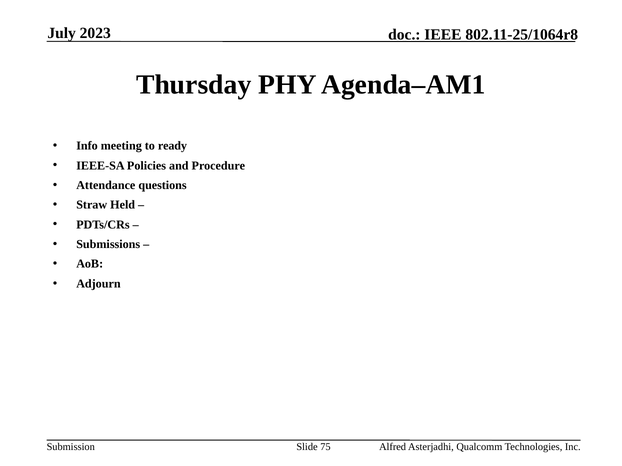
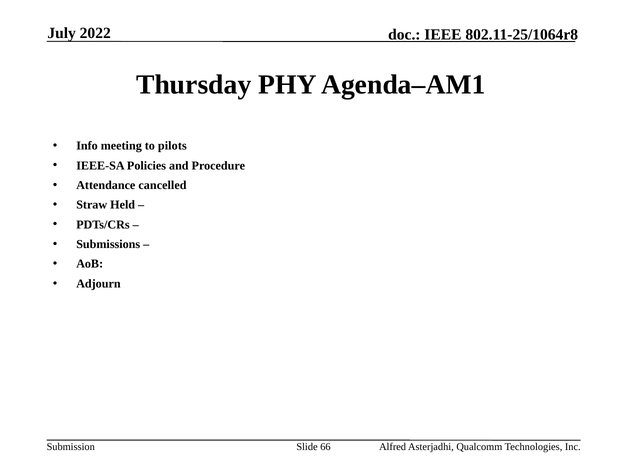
2023: 2023 -> 2022
ready: ready -> pilots
questions: questions -> cancelled
75: 75 -> 66
